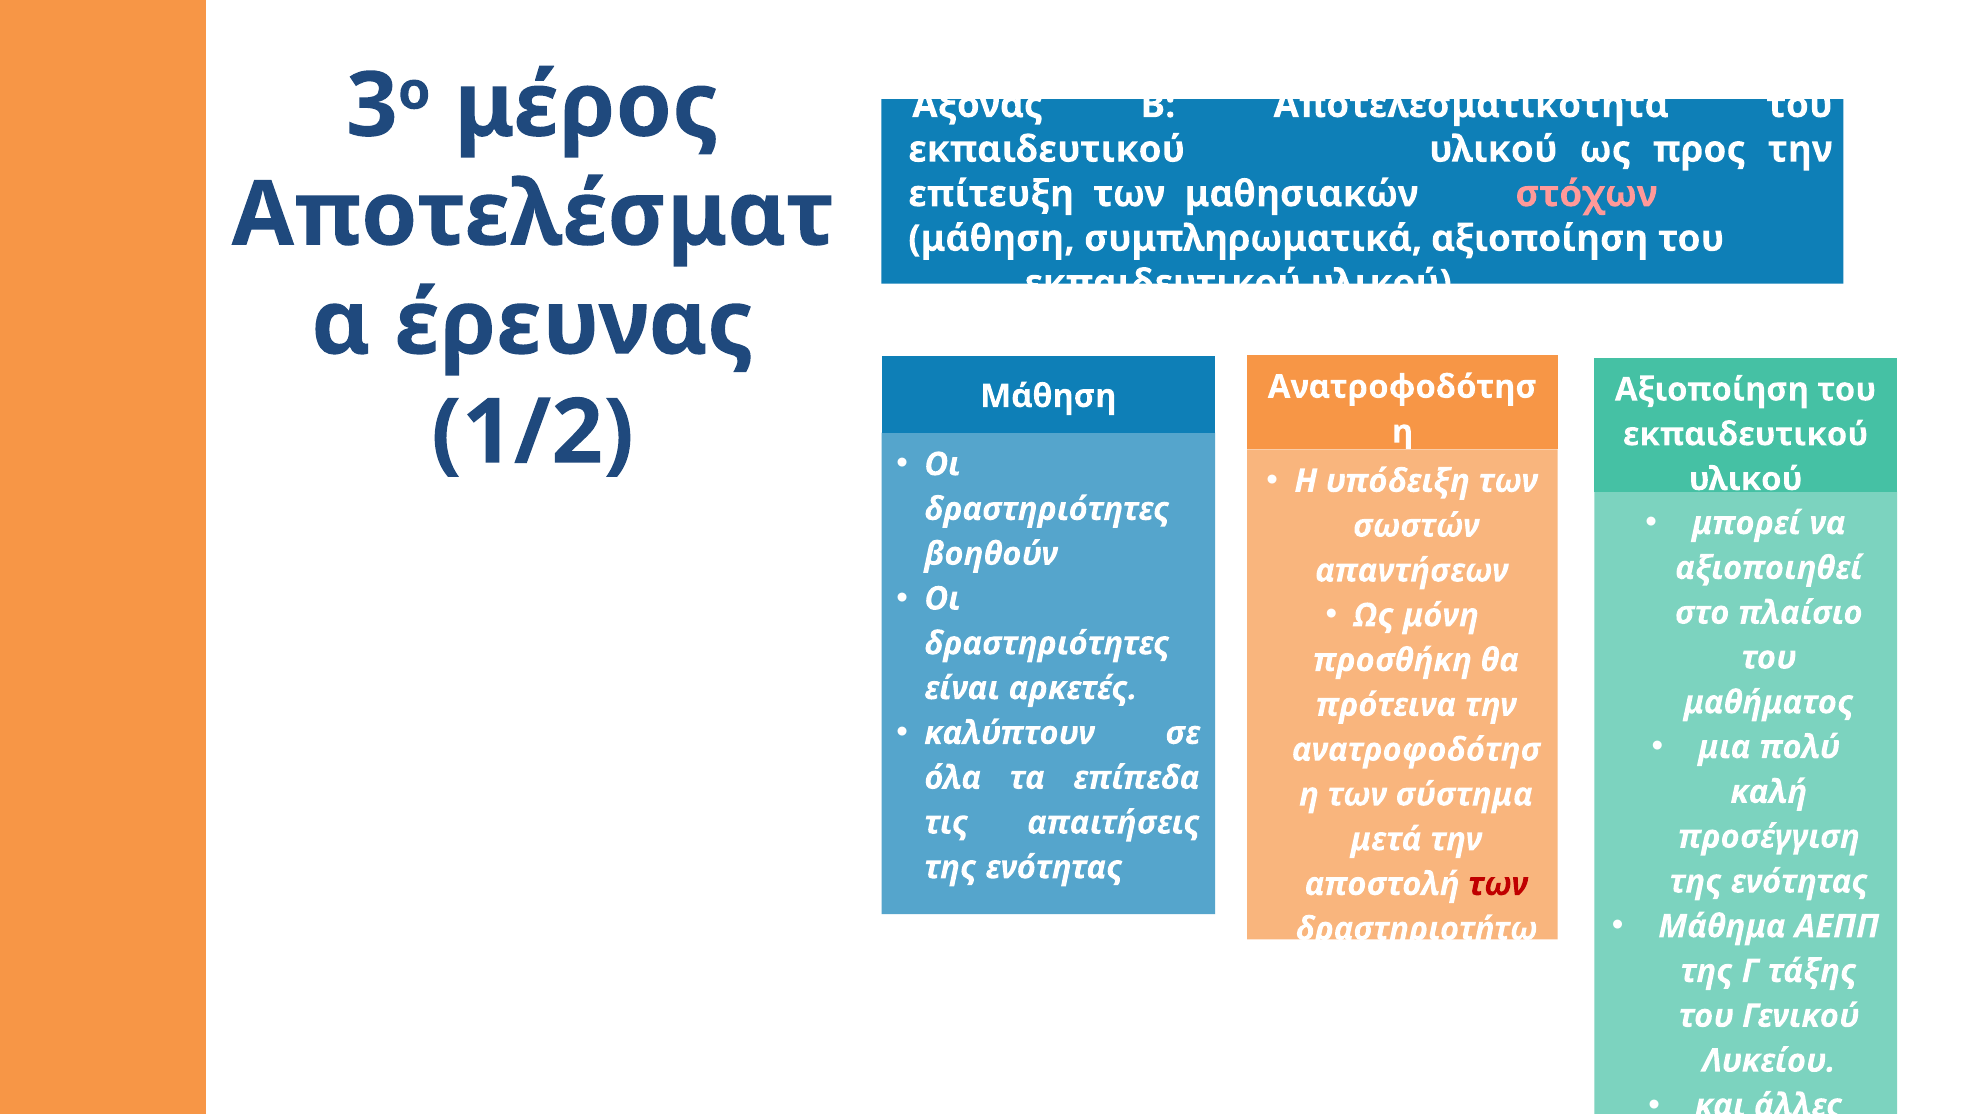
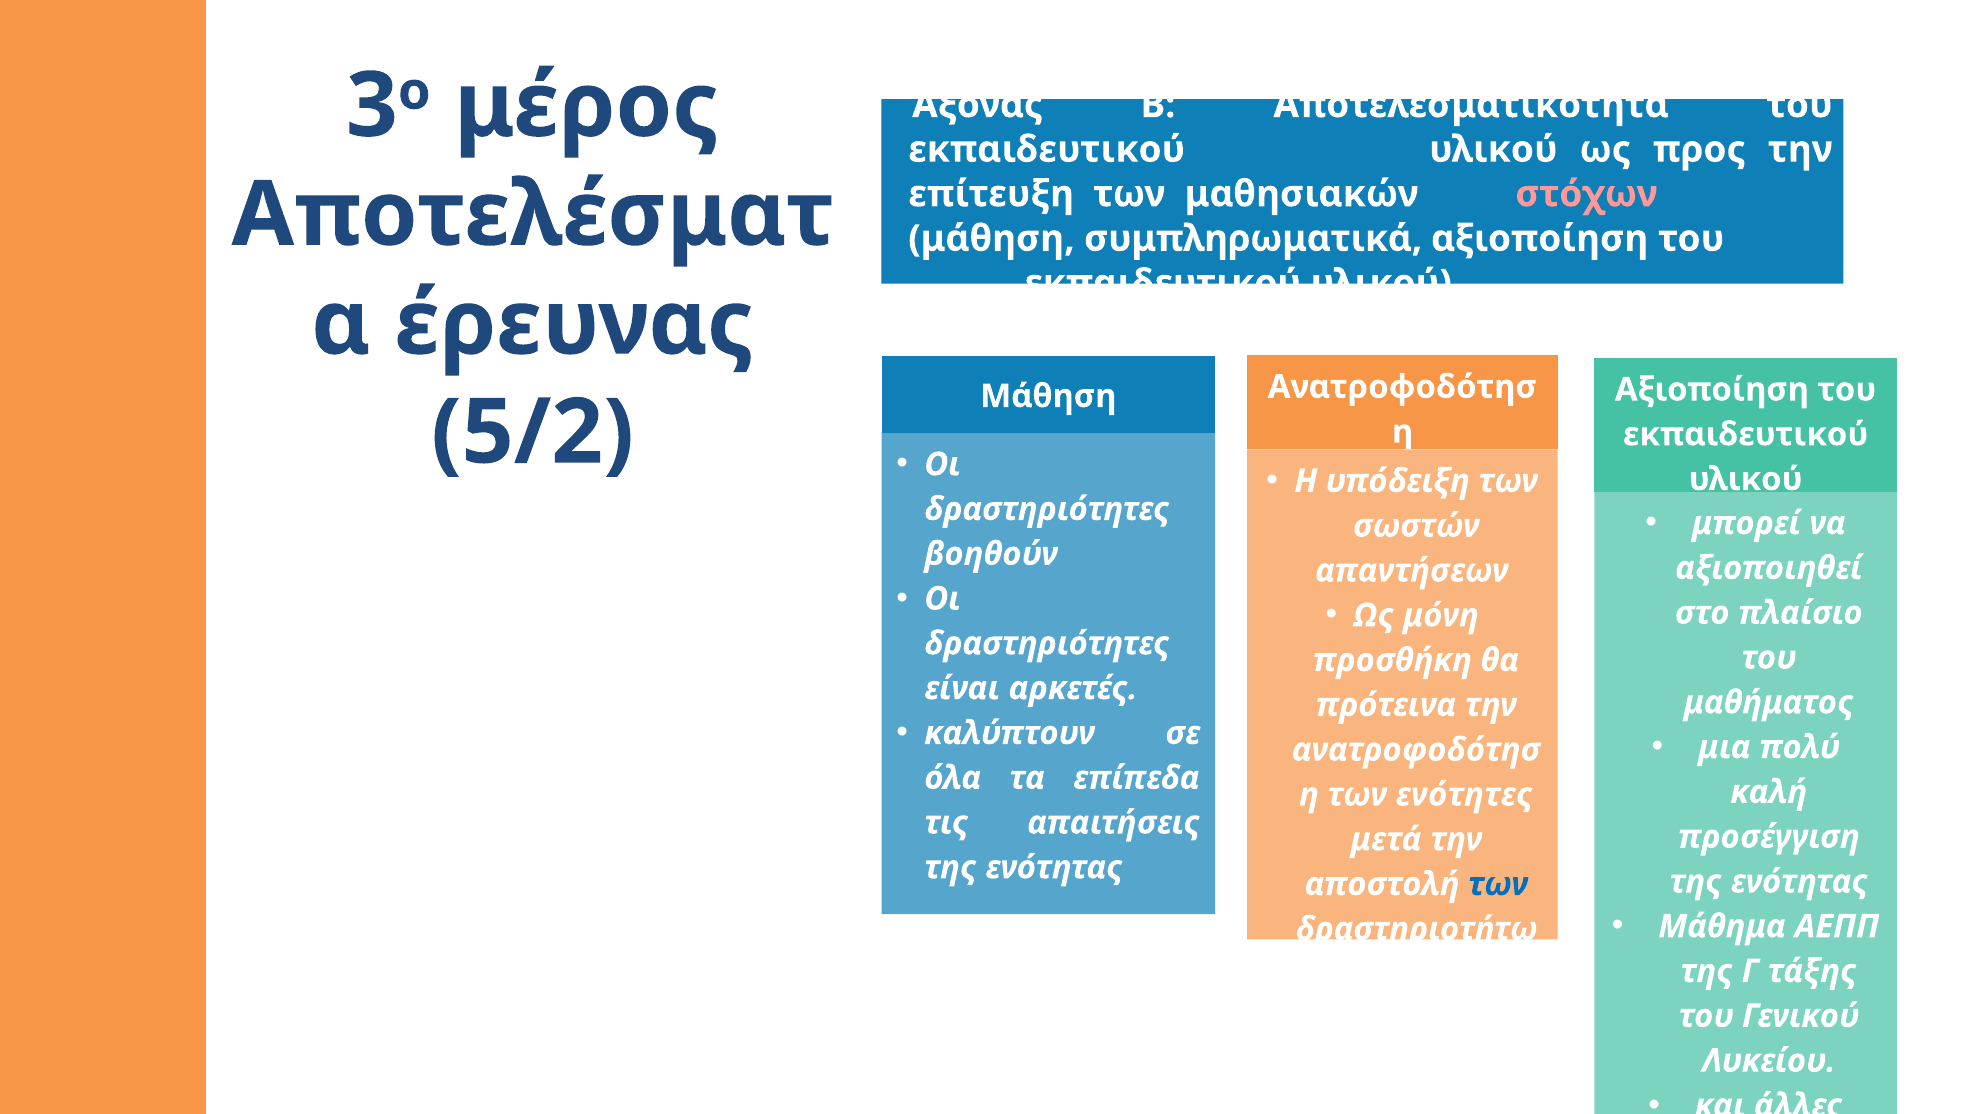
1/2: 1/2 -> 5/2
των σύστημα: σύστημα -> ενότητες
των at (1498, 884) colour: red -> blue
